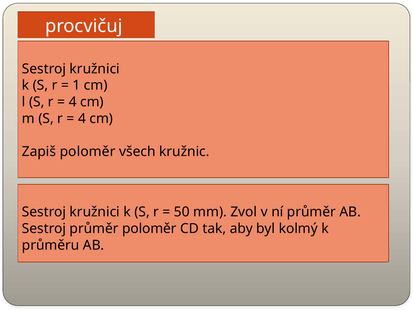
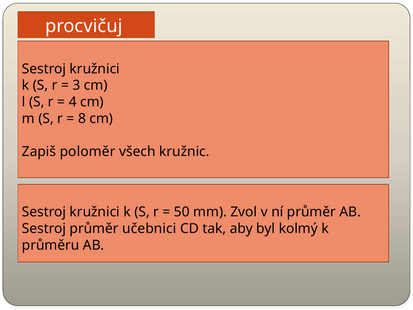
1: 1 -> 3
4 at (82, 118): 4 -> 8
průměr poloměr: poloměr -> učebnici
